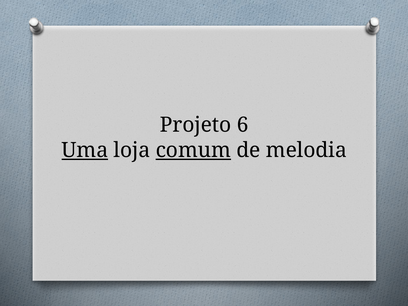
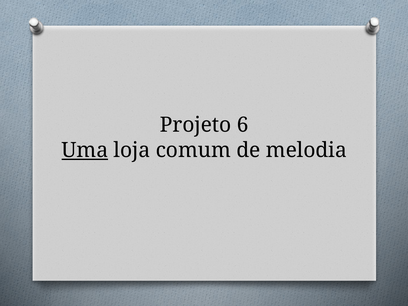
comum underline: present -> none
